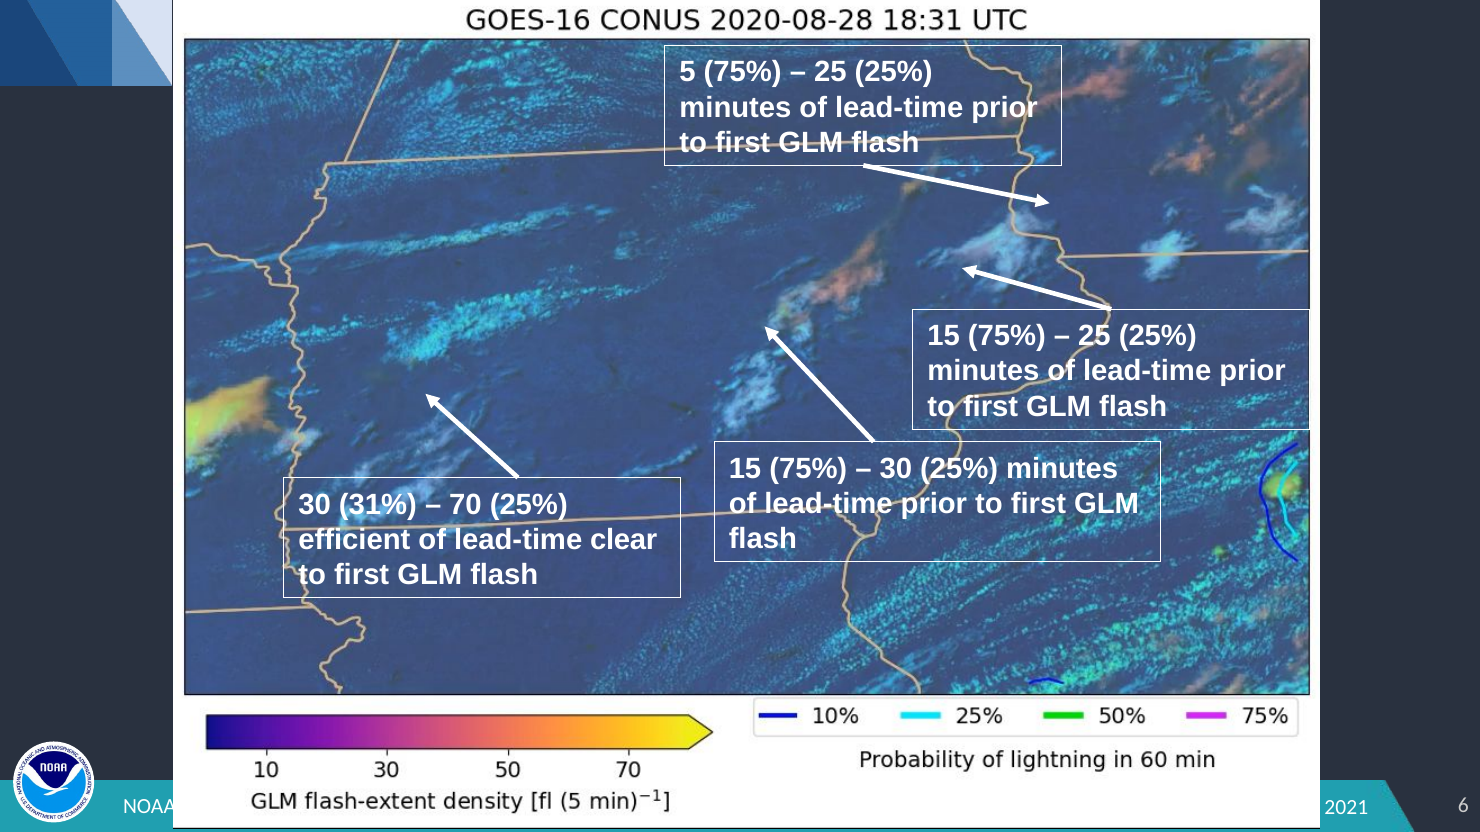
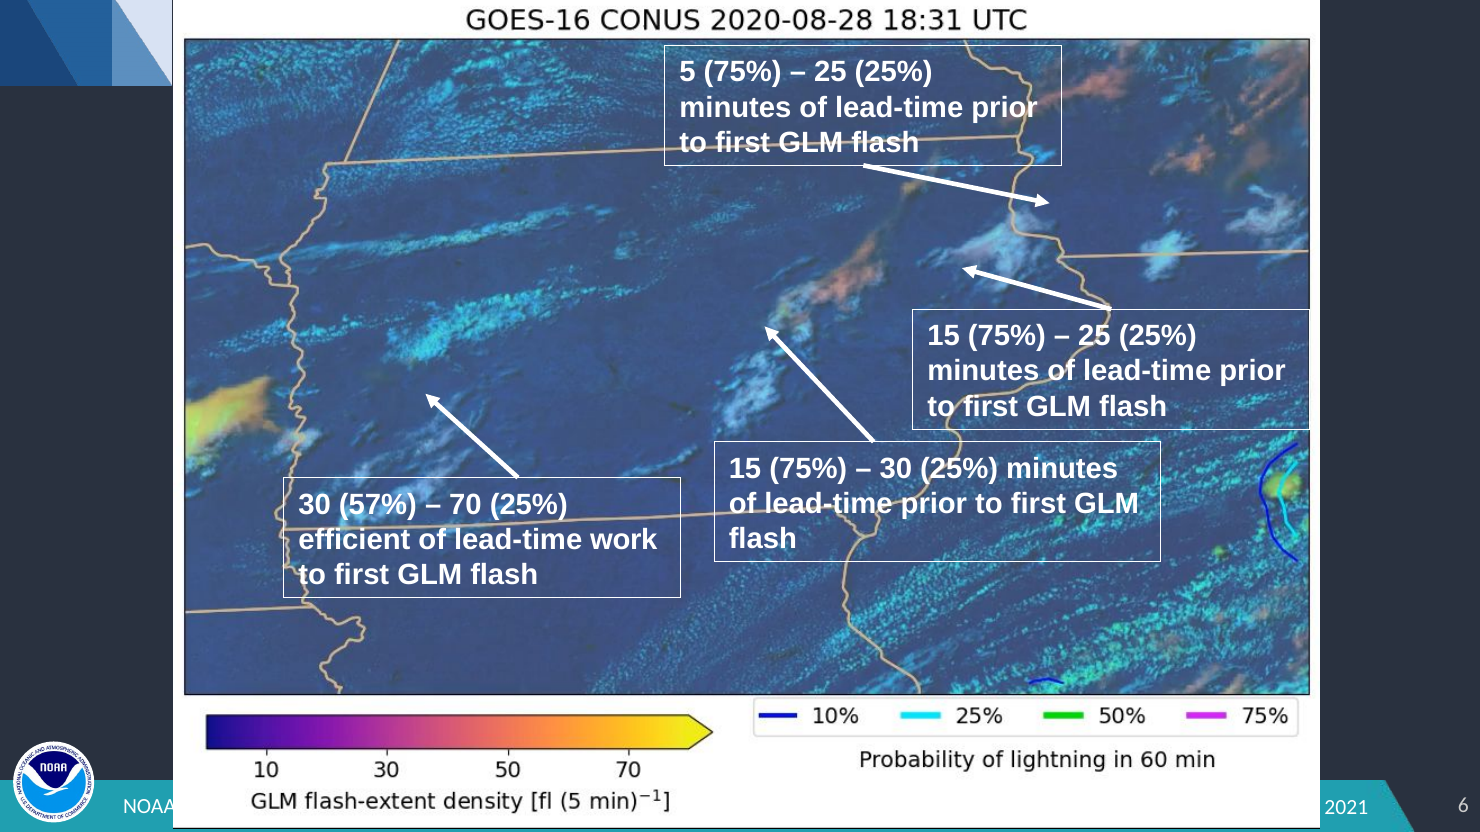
31%: 31% -> 57%
clear: clear -> work
